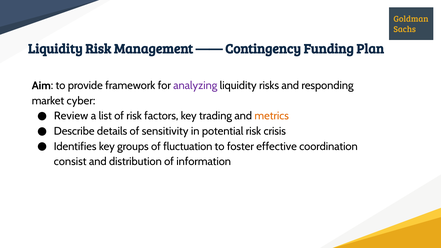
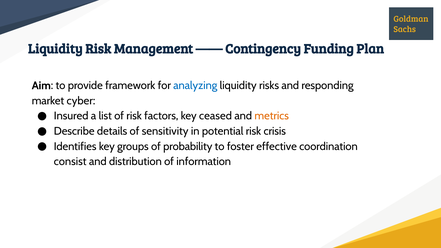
analyzing colour: purple -> blue
Review: Review -> Insured
trading: trading -> ceased
fluctuation: fluctuation -> probability
